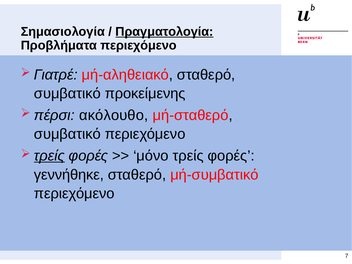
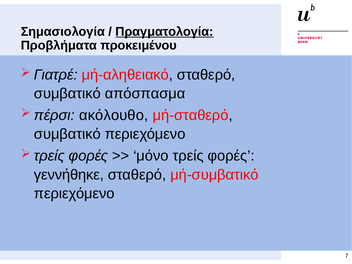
Προβλήματα περιεχόμενο: περιεχόμενο -> προκειμένου
προκείμενης: προκείμενης -> απόσπασμα
τρείς at (49, 156) underline: present -> none
